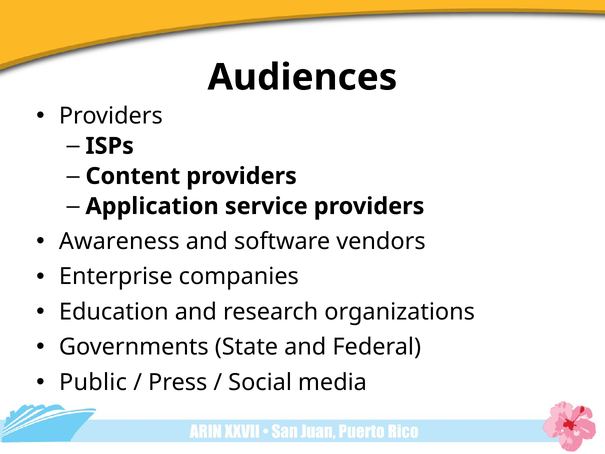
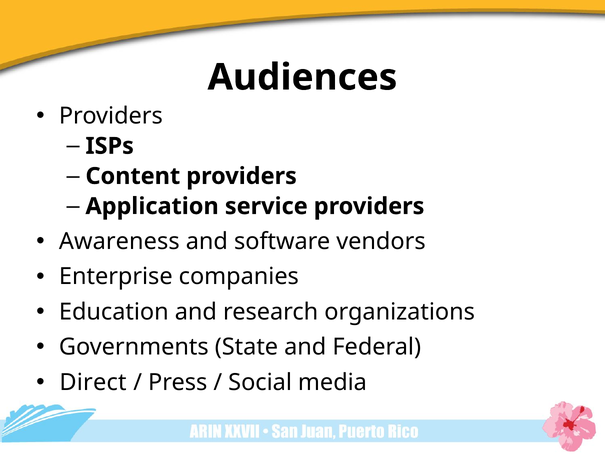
Public: Public -> Direct
